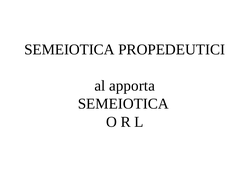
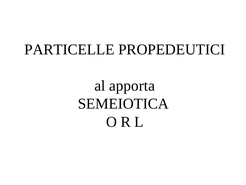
SEMEIOTICA at (69, 49): SEMEIOTICA -> PARTICELLE
